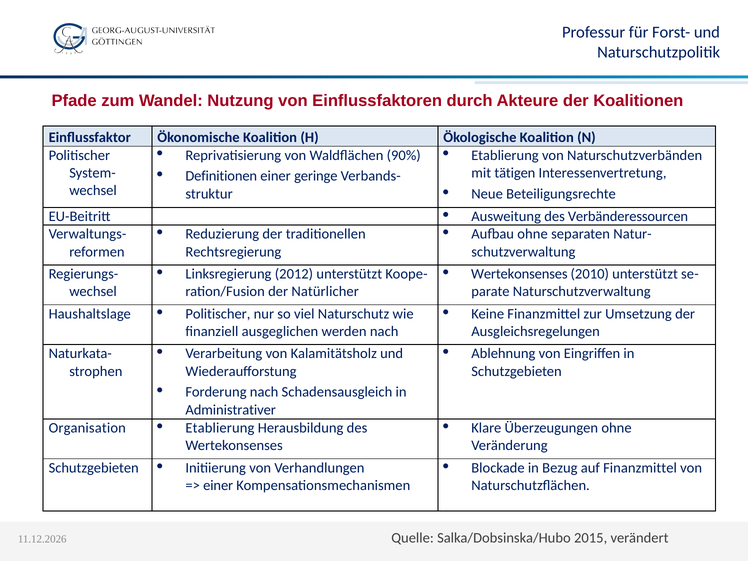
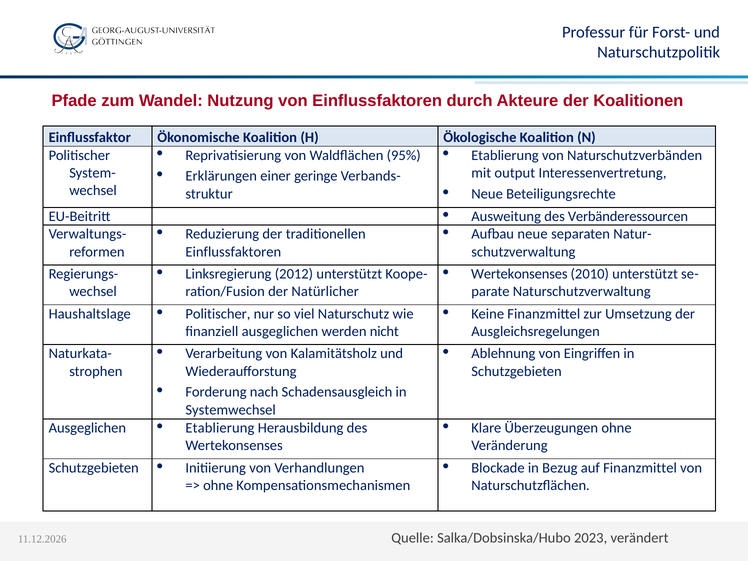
90%: 90% -> 95%
tätigen: tätigen -> output
Definitionen: Definitionen -> Erklärungen
Aufbau ohne: ohne -> neue
Rechtsregierung at (233, 252): Rechtsregierung -> Einflussfaktoren
werden nach: nach -> nicht
Administrativer: Administrativer -> Systemwechsel
Organisation at (87, 428): Organisation -> Ausgeglichen
einer at (218, 485): einer -> ohne
2015: 2015 -> 2023
